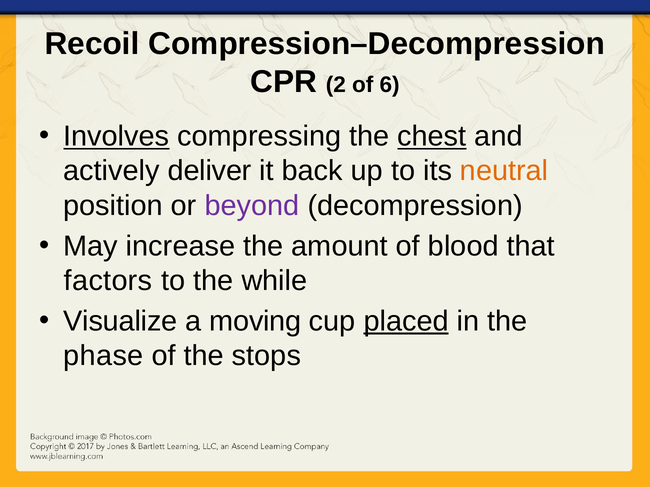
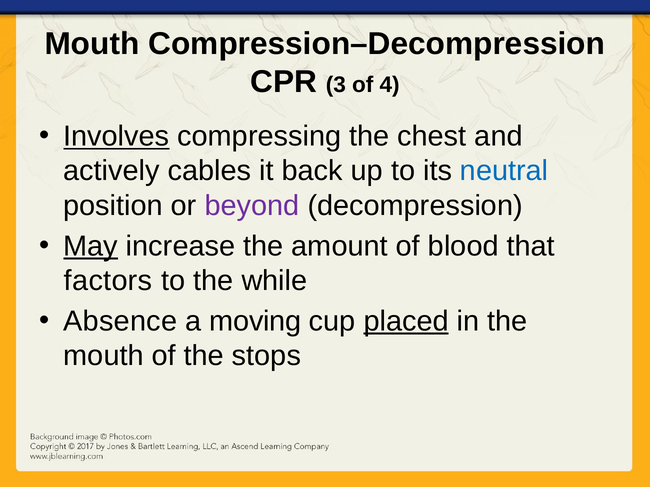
Recoil at (92, 44): Recoil -> Mouth
2: 2 -> 3
6: 6 -> 4
chest underline: present -> none
deliver: deliver -> cables
neutral colour: orange -> blue
May underline: none -> present
Visualize: Visualize -> Absence
phase at (103, 356): phase -> mouth
